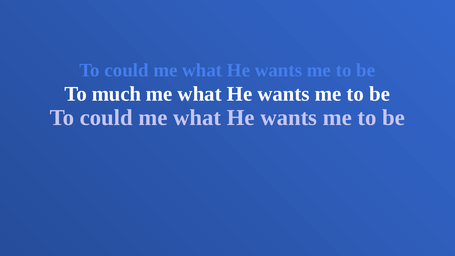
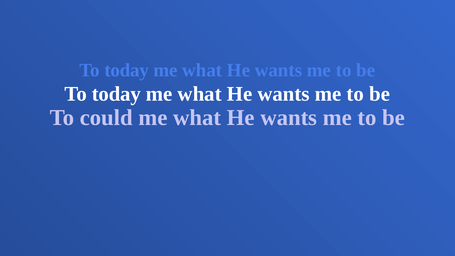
could at (127, 70): could -> today
much at (116, 94): much -> today
